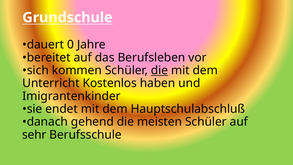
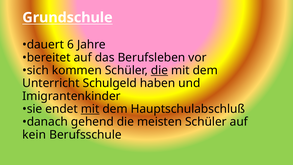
0: 0 -> 6
Kostenlos: Kostenlos -> Schulgeld
mit at (90, 109) underline: none -> present
sehr: sehr -> kein
